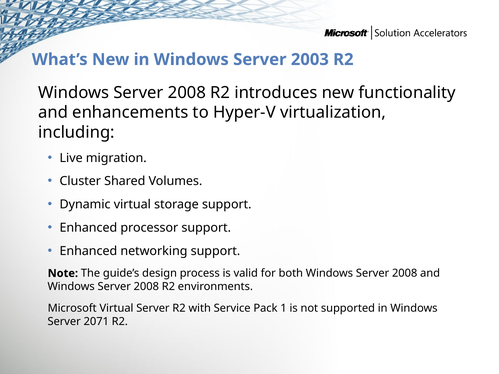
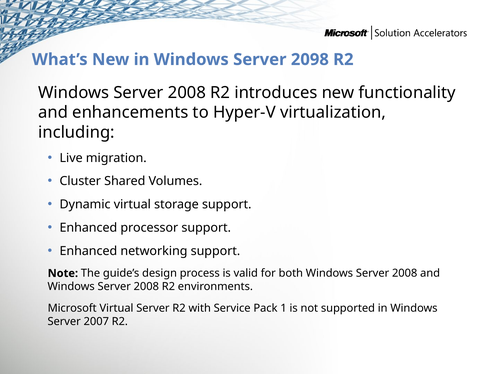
2003: 2003 -> 2098
2071: 2071 -> 2007
